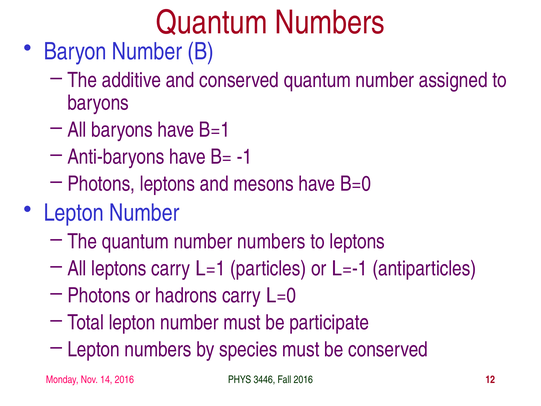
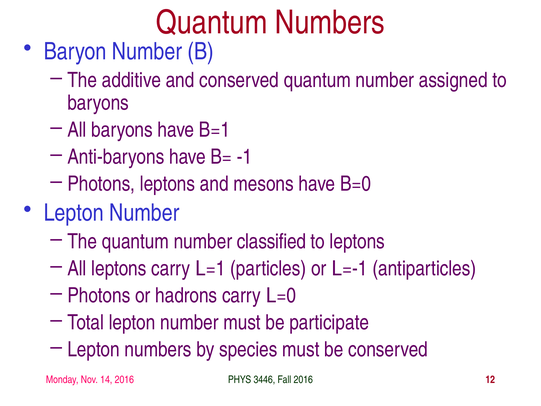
number numbers: numbers -> classified
